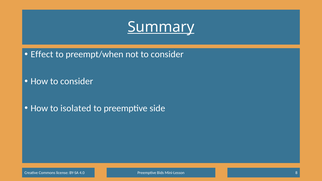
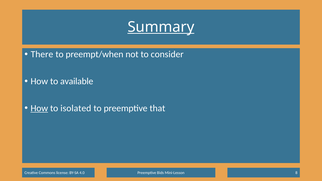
Effect: Effect -> There
How to consider: consider -> available
How at (39, 108) underline: none -> present
side: side -> that
